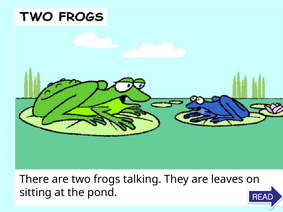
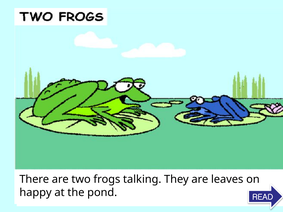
sitting: sitting -> happy
